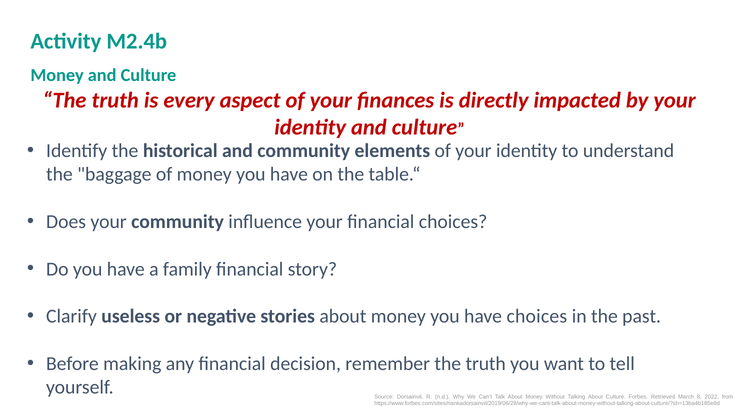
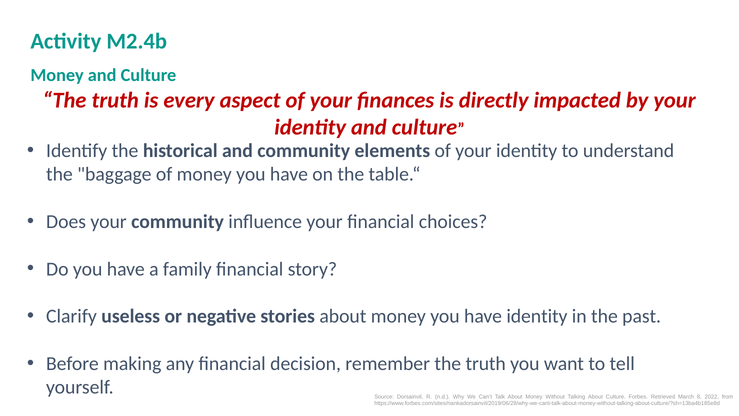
have choices: choices -> identity
